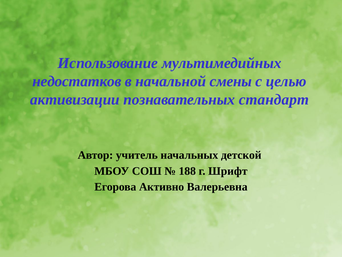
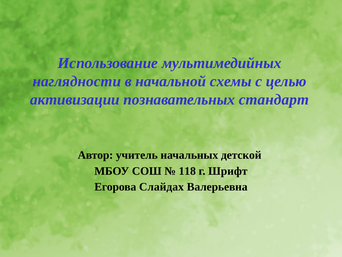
недостатков: недостатков -> наглядности
смены: смены -> схемы
188: 188 -> 118
Активно: Активно -> Слайдах
